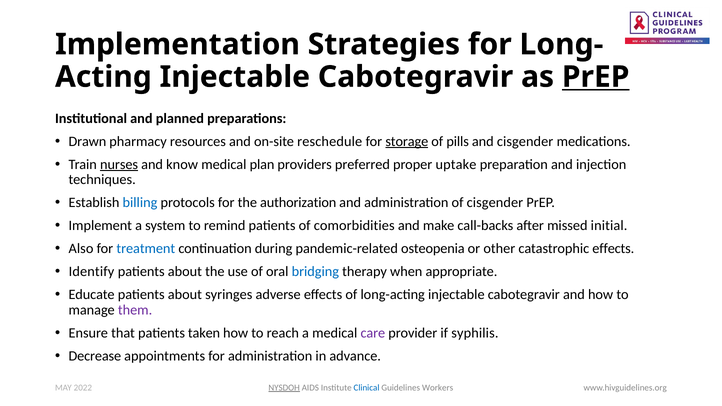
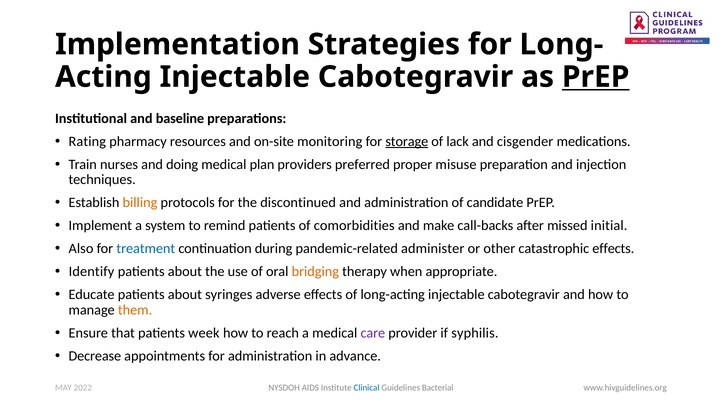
planned: planned -> baseline
Drawn: Drawn -> Rating
reschedule: reschedule -> monitoring
pills: pills -> lack
nurses underline: present -> none
know: know -> doing
uptake: uptake -> misuse
billing colour: blue -> orange
authorization: authorization -> discontinued
of cisgender: cisgender -> candidate
osteopenia: osteopenia -> administer
bridging colour: blue -> orange
them colour: purple -> orange
taken: taken -> week
NYSDOH underline: present -> none
Workers: Workers -> Bacterial
